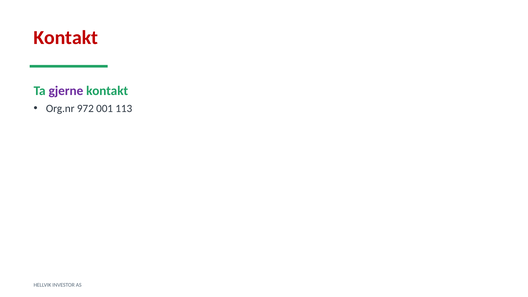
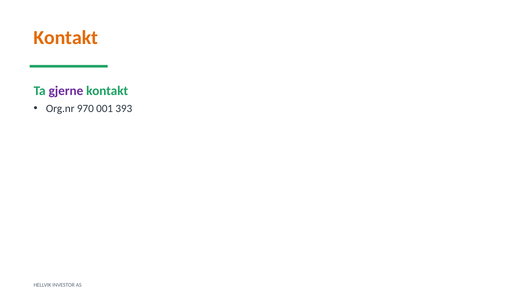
Kontakt at (66, 38) colour: red -> orange
972: 972 -> 970
113: 113 -> 393
